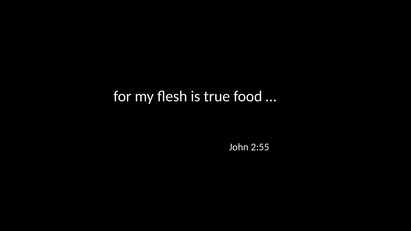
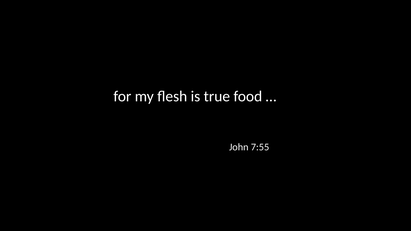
2:55: 2:55 -> 7:55
